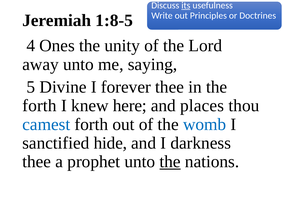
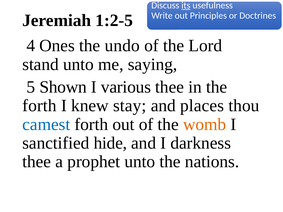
1:8-5: 1:8-5 -> 1:2-5
unity: unity -> undo
away: away -> stand
Divine: Divine -> Shown
forever: forever -> various
here: here -> stay
womb colour: blue -> orange
the at (170, 162) underline: present -> none
